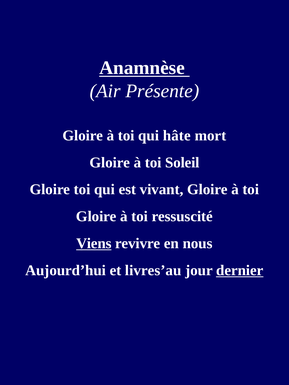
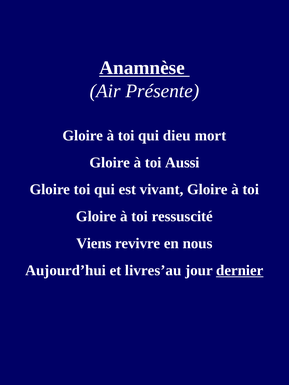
hâte: hâte -> dieu
Soleil: Soleil -> Aussi
Viens underline: present -> none
